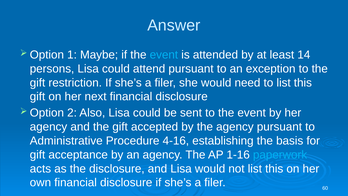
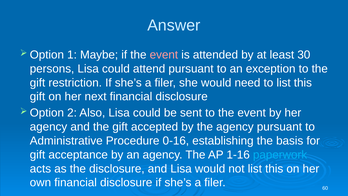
event at (164, 55) colour: light blue -> pink
14: 14 -> 30
4-16: 4-16 -> 0-16
